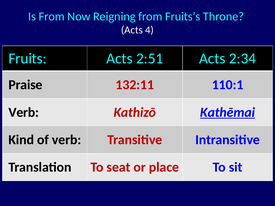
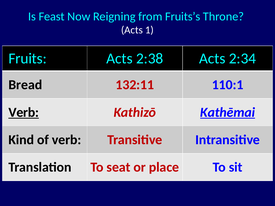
Is From: From -> Feast
4: 4 -> 1
2:51: 2:51 -> 2:38
Praise: Praise -> Bread
Verb at (24, 112) underline: none -> present
